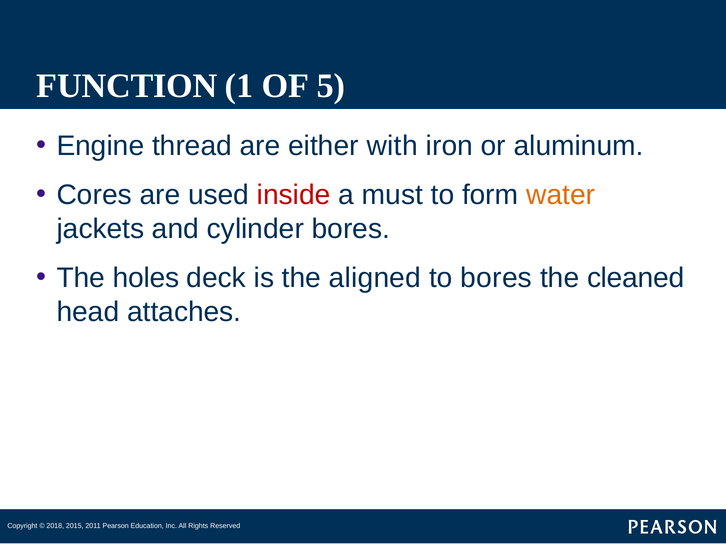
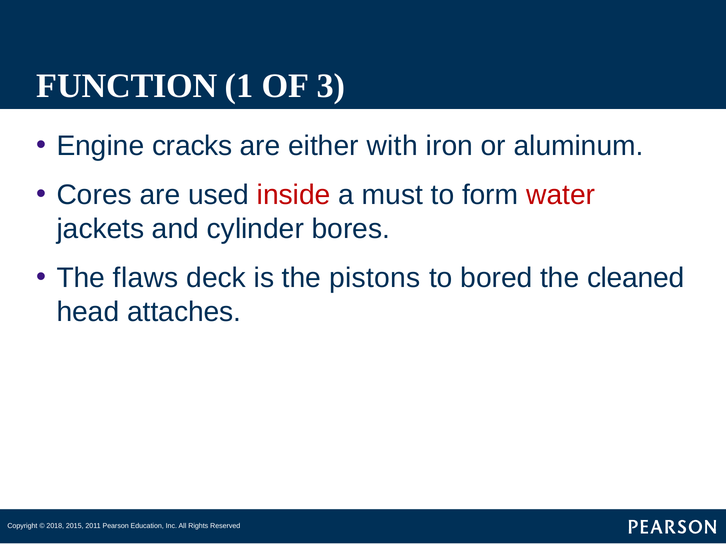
5: 5 -> 3
thread: thread -> cracks
water colour: orange -> red
holes: holes -> flaws
aligned: aligned -> pistons
to bores: bores -> bored
